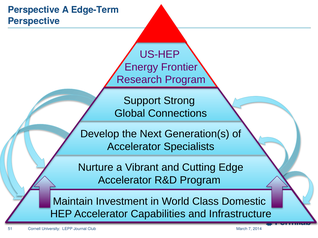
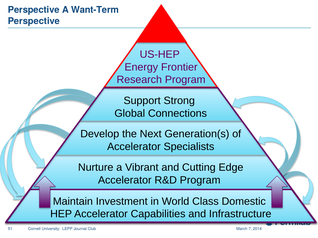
Edge-Term: Edge-Term -> Want-Term
